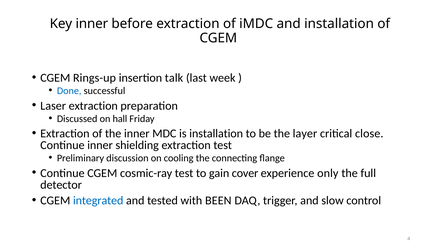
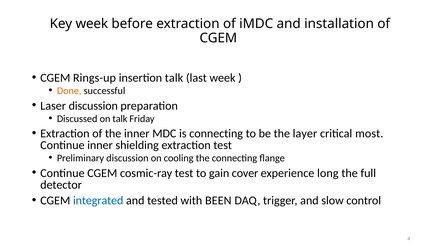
Key inner: inner -> week
Done colour: blue -> orange
Laser extraction: extraction -> discussion
on hall: hall -> talk
is installation: installation -> connecting
close: close -> most
only: only -> long
